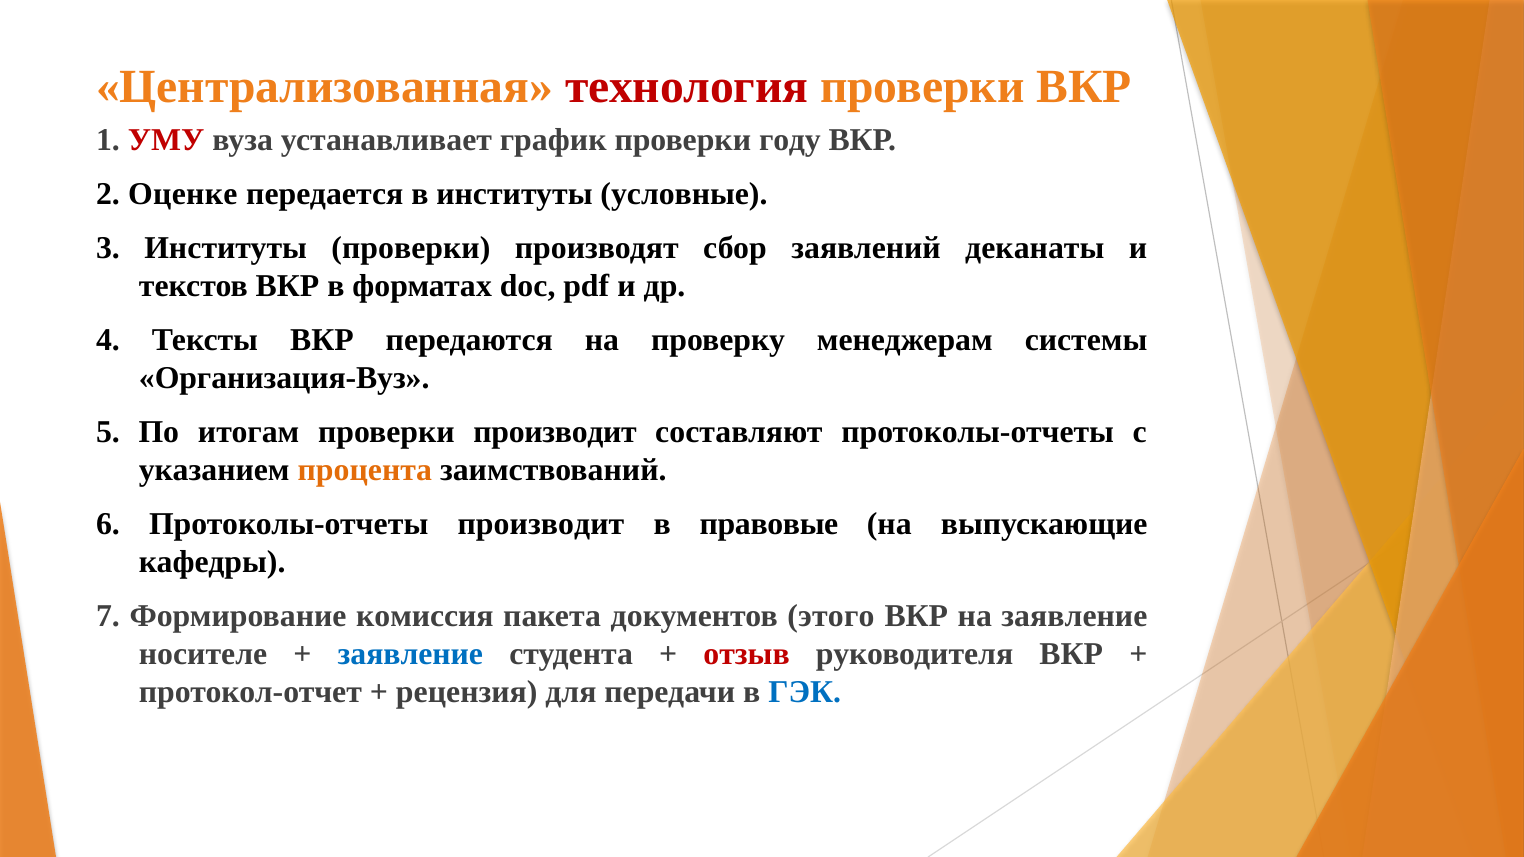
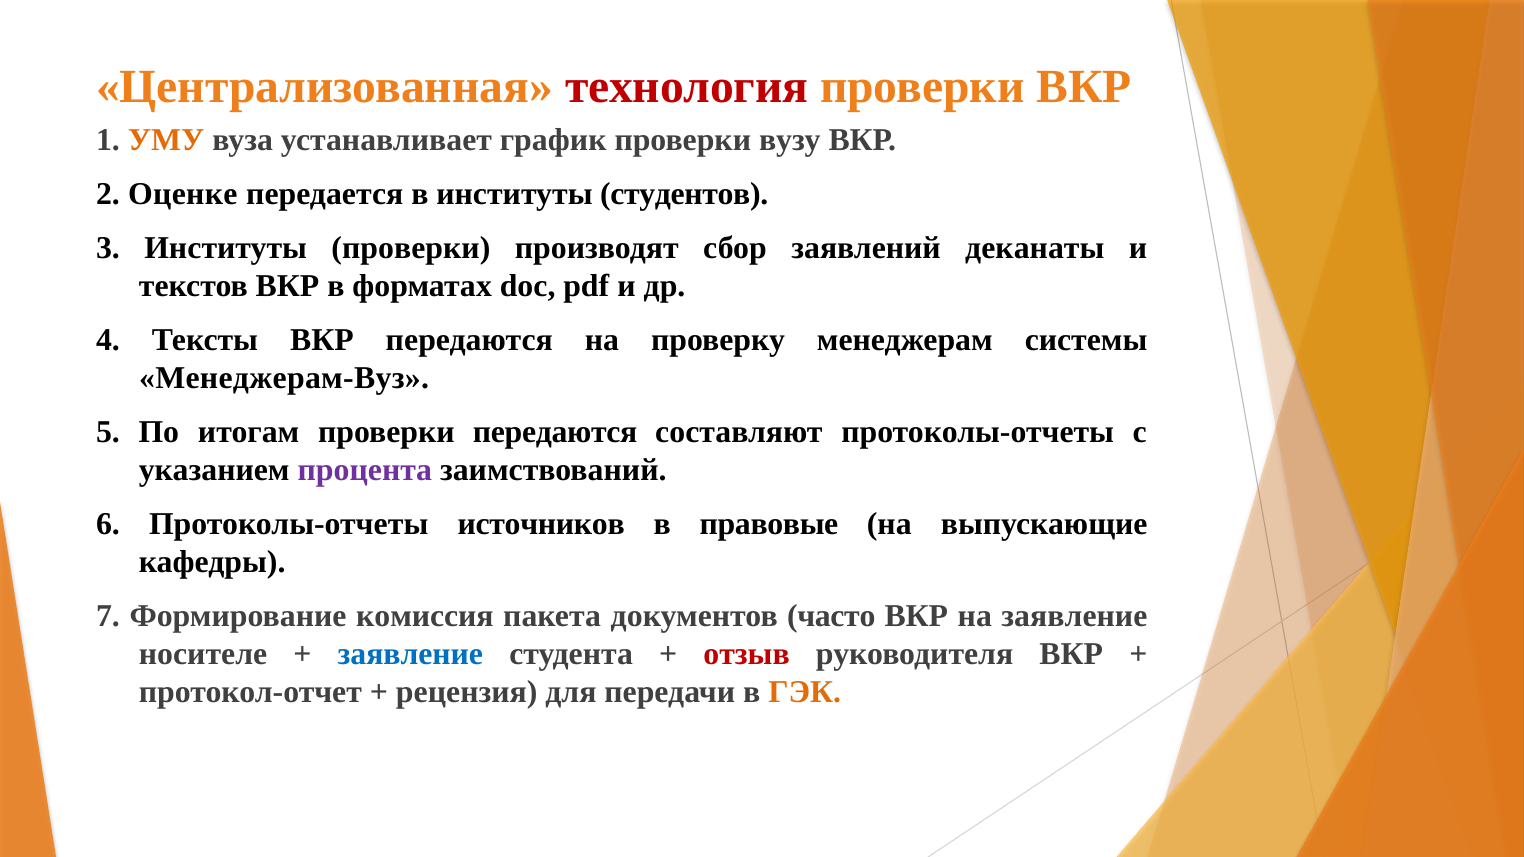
УМУ colour: red -> orange
году: году -> вузу
условные: условные -> студентов
Организация-Вуз: Организация-Вуз -> Менеджерам-Вуз
проверки производит: производит -> передаются
процента colour: orange -> purple
Протоколы-отчеты производит: производит -> источников
этого: этого -> часто
ГЭК colour: blue -> orange
